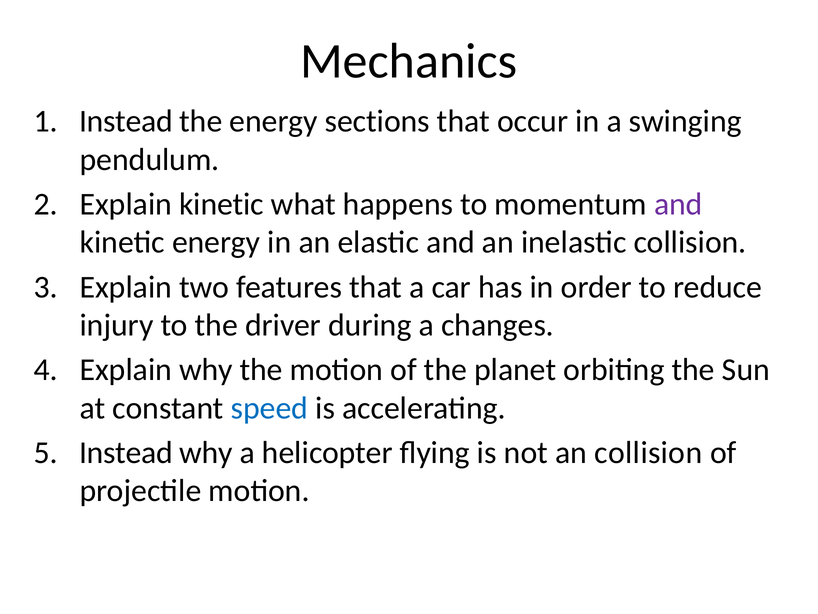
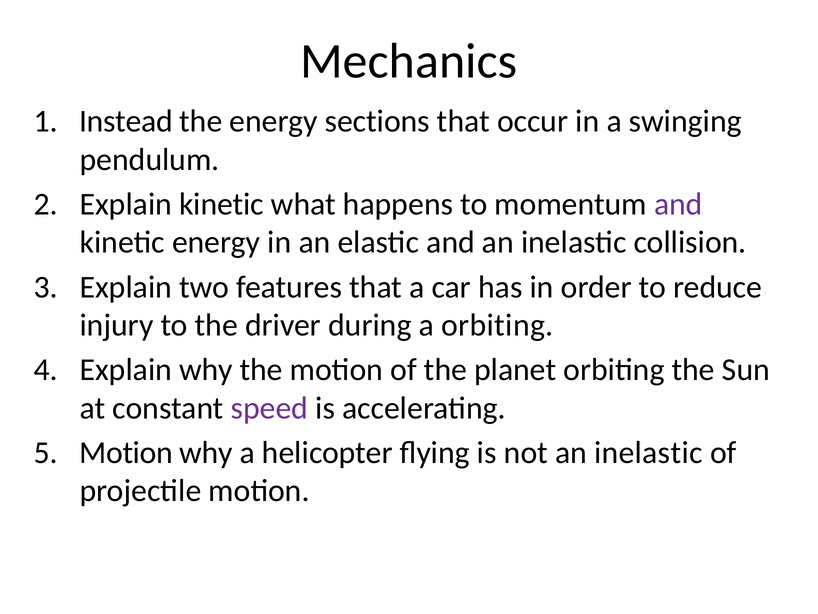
a changes: changes -> orbiting
speed colour: blue -> purple
Instead at (126, 452): Instead -> Motion
not an collision: collision -> inelastic
